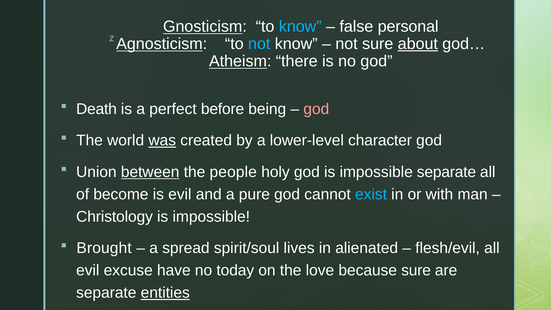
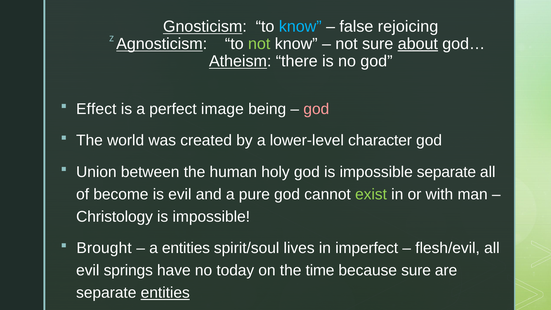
personal: personal -> rejoicing
not at (259, 44) colour: light blue -> light green
Death: Death -> Effect
before: before -> image
was underline: present -> none
between underline: present -> none
people: people -> human
exist colour: light blue -> light green
a spread: spread -> entities
alienated: alienated -> imperfect
excuse: excuse -> springs
love: love -> time
